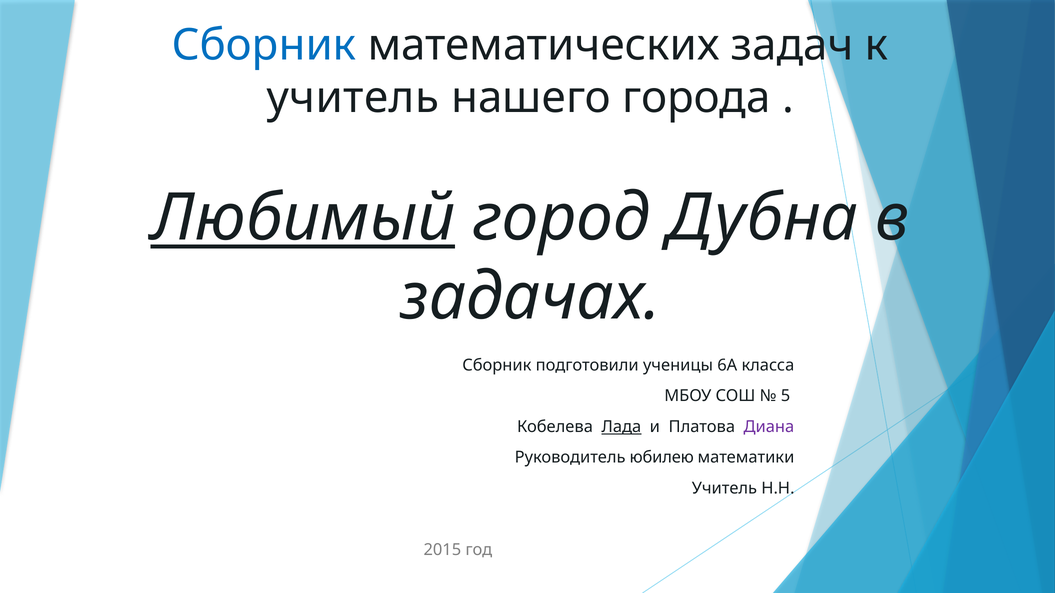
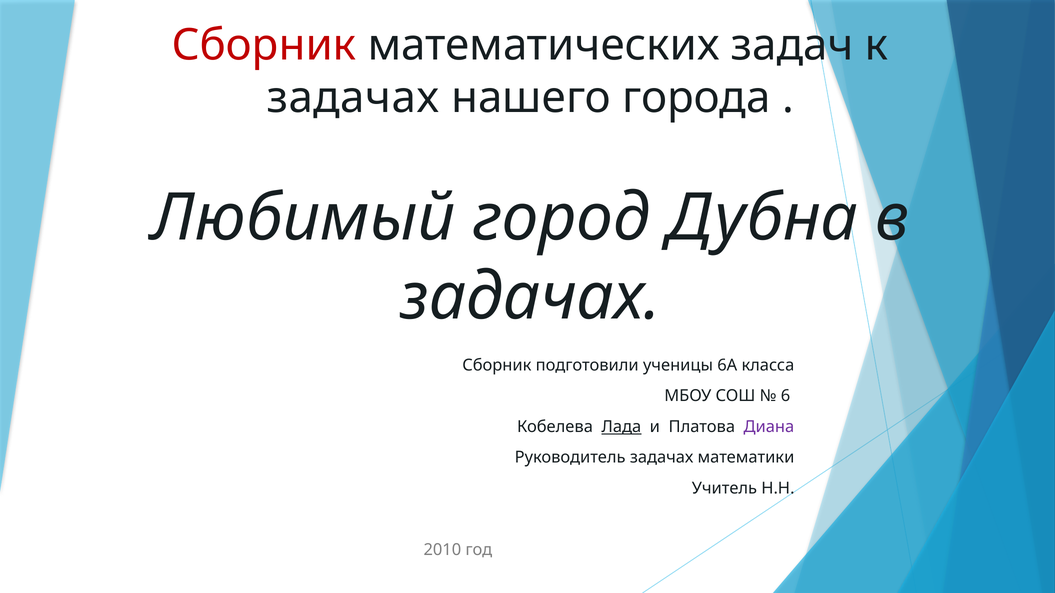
Сборник at (264, 45) colour: blue -> red
учитель at (353, 98): учитель -> задачах
Любимый underline: present -> none
5: 5 -> 6
Руководитель юбилею: юбилею -> задачах
2015: 2015 -> 2010
